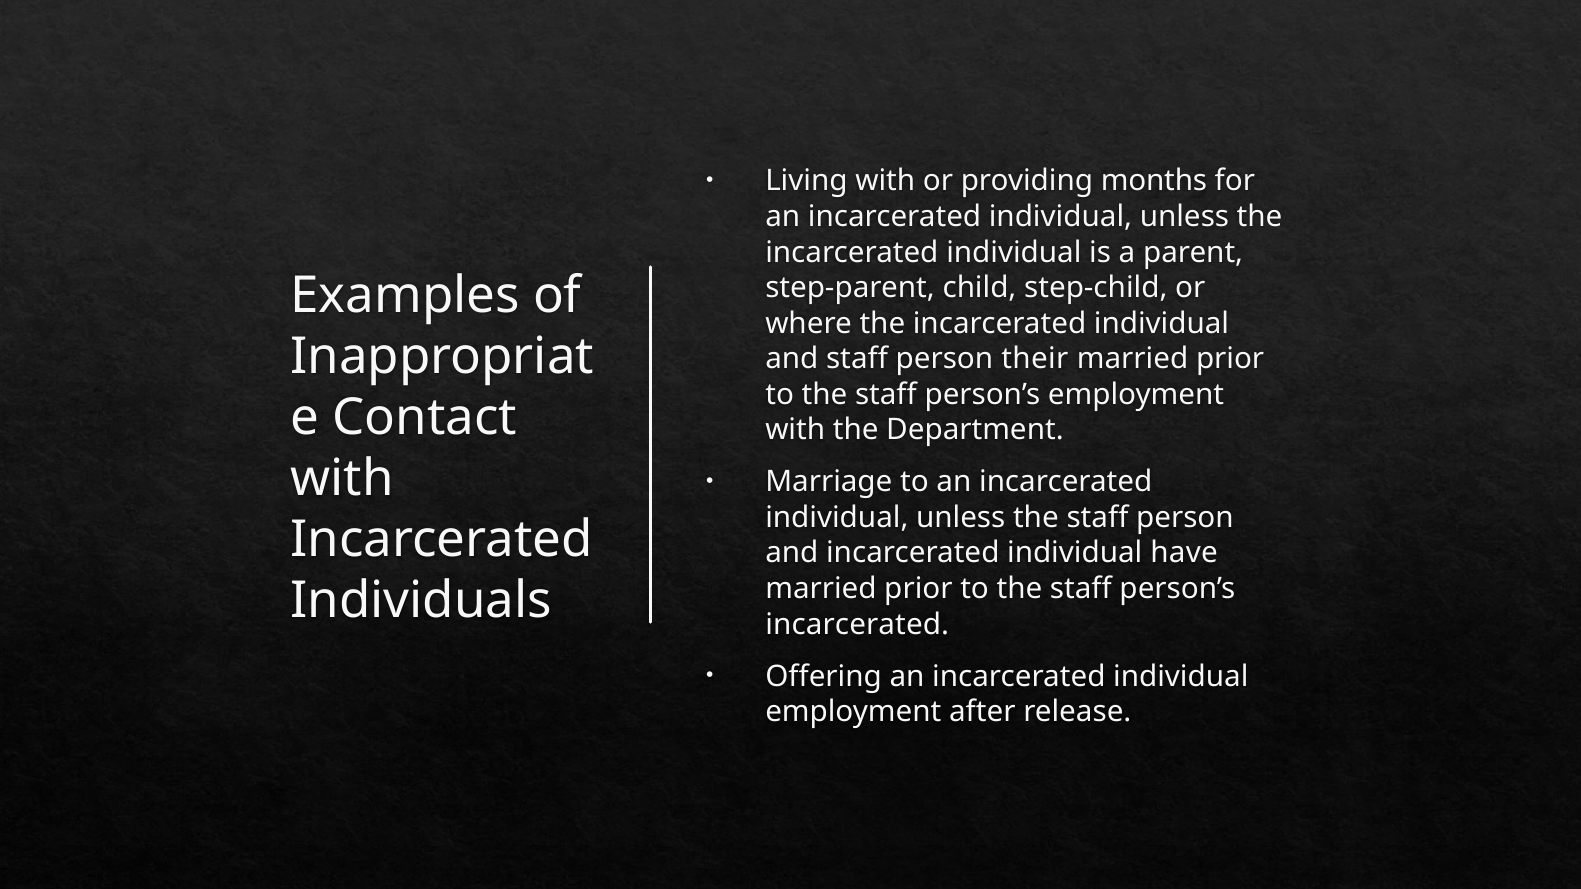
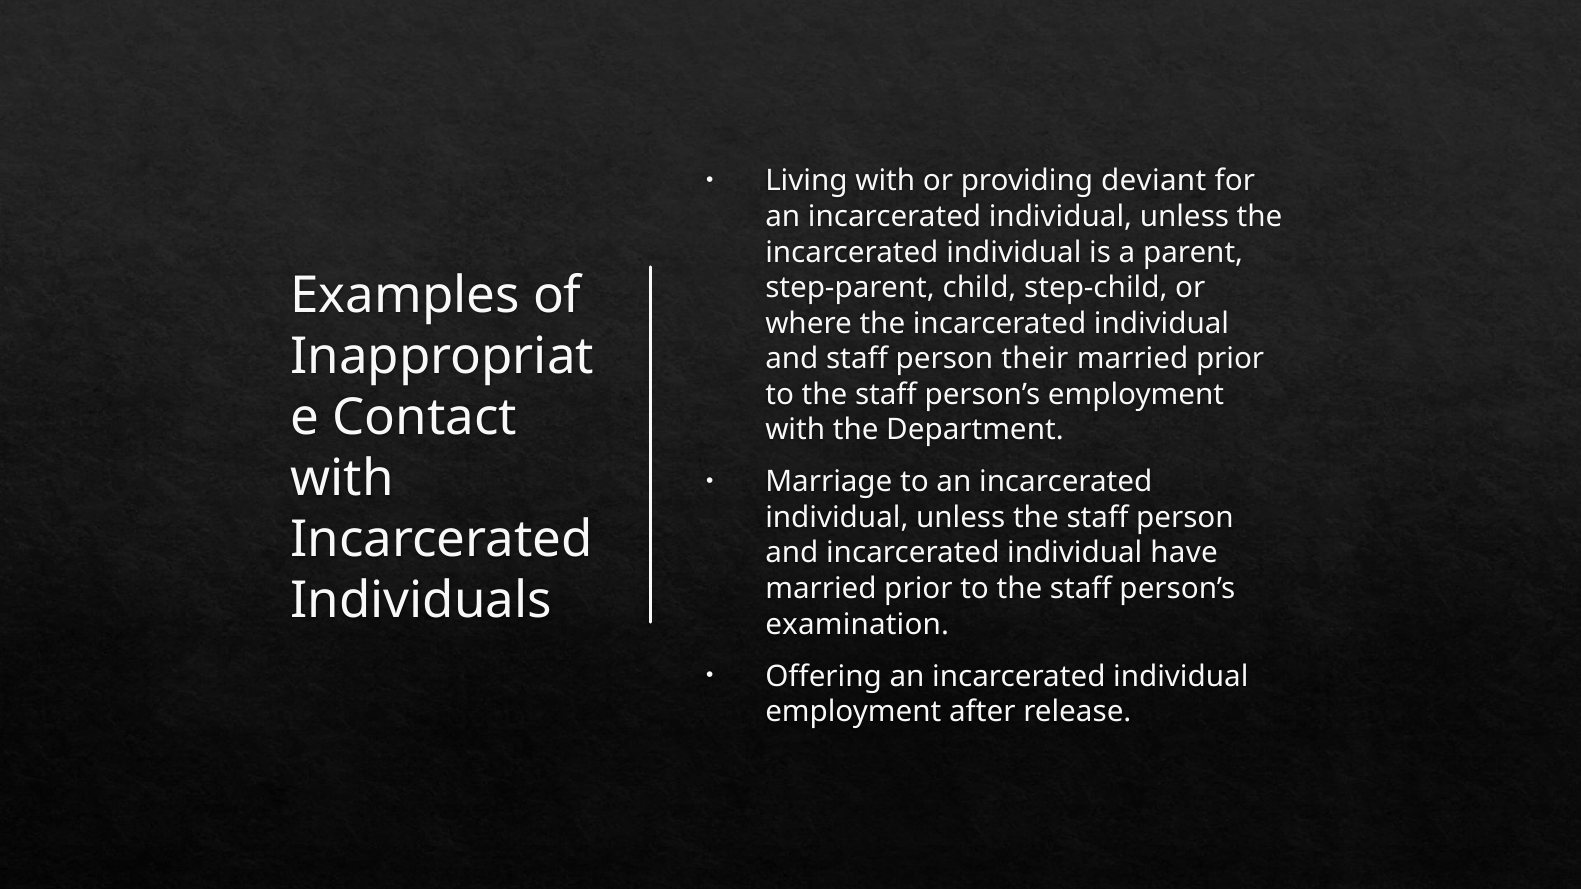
months: months -> deviant
incarcerated at (857, 625): incarcerated -> examination
